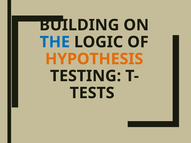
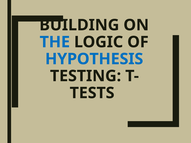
HYPOTHESIS colour: orange -> blue
